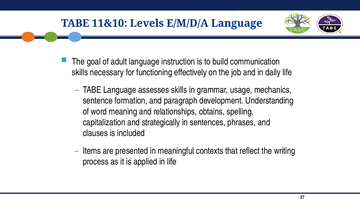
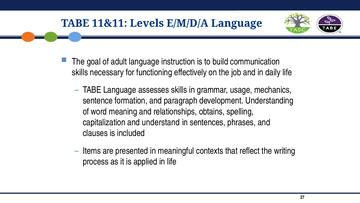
11&10: 11&10 -> 11&11
strategically: strategically -> understand
